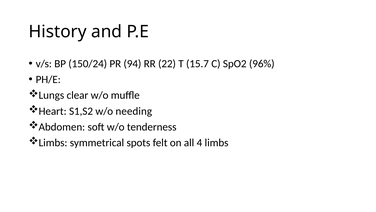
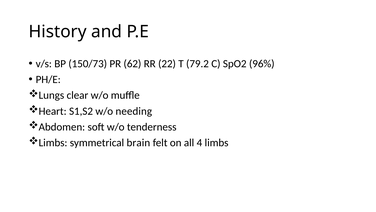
150/24: 150/24 -> 150/73
94: 94 -> 62
15.7: 15.7 -> 79.2
spots: spots -> brain
